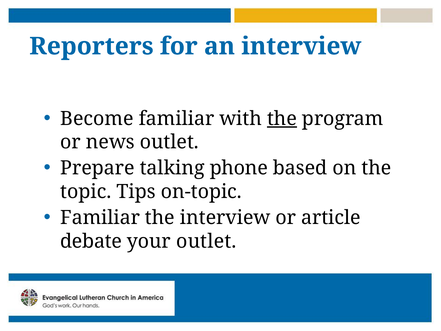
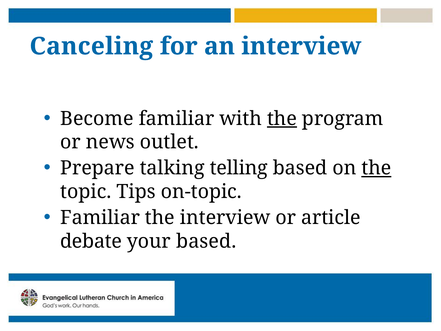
Reporters: Reporters -> Canceling
phone: phone -> telling
the at (376, 168) underline: none -> present
your outlet: outlet -> based
